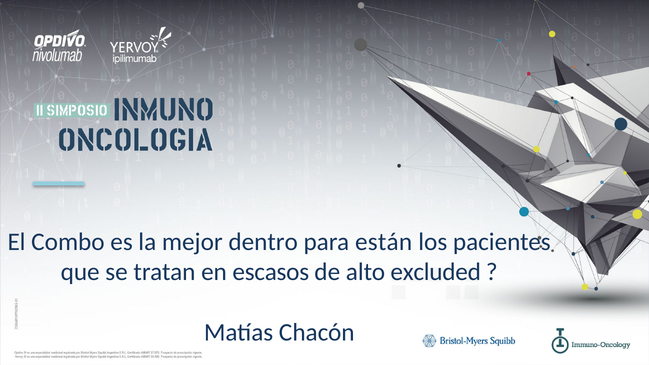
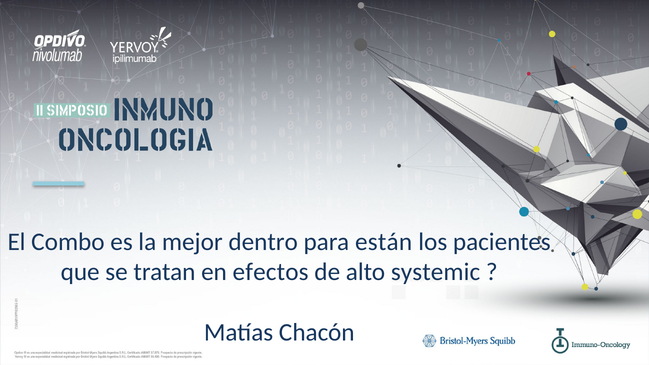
escasos: escasos -> efectos
excluded: excluded -> systemic
